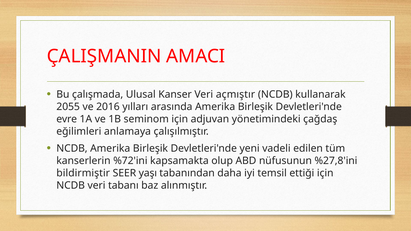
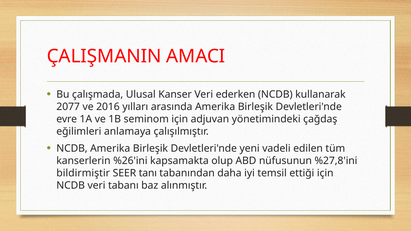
açmıştır: açmıştır -> ederken
2055: 2055 -> 2077
%72'ini: %72'ini -> %26'ini
yaşı: yaşı -> tanı
